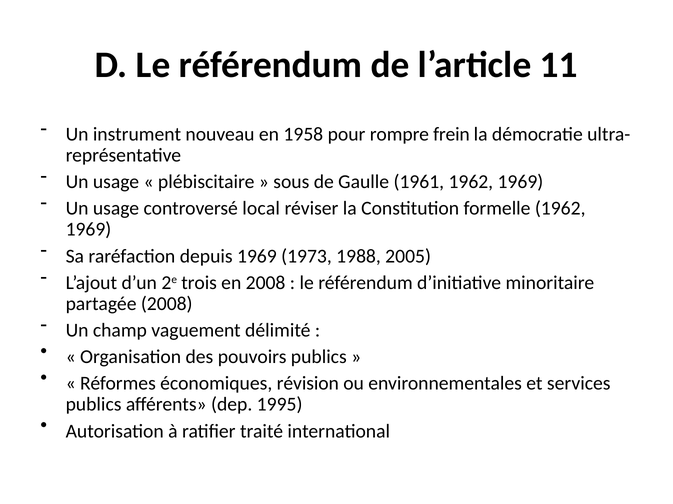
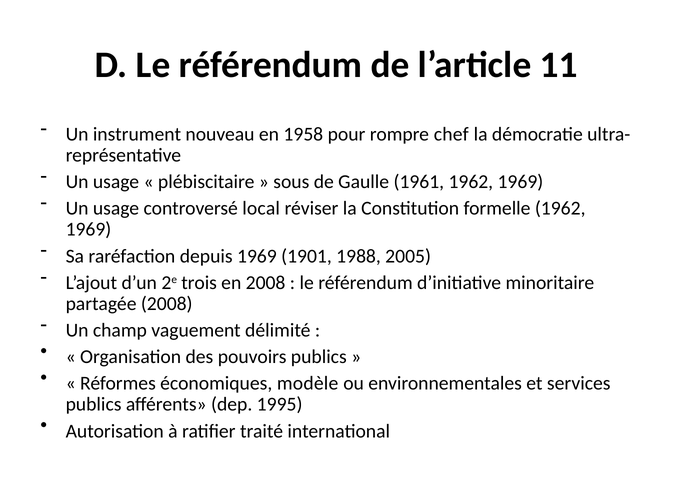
frein: frein -> chef
1973: 1973 -> 1901
révision: révision -> modèle
